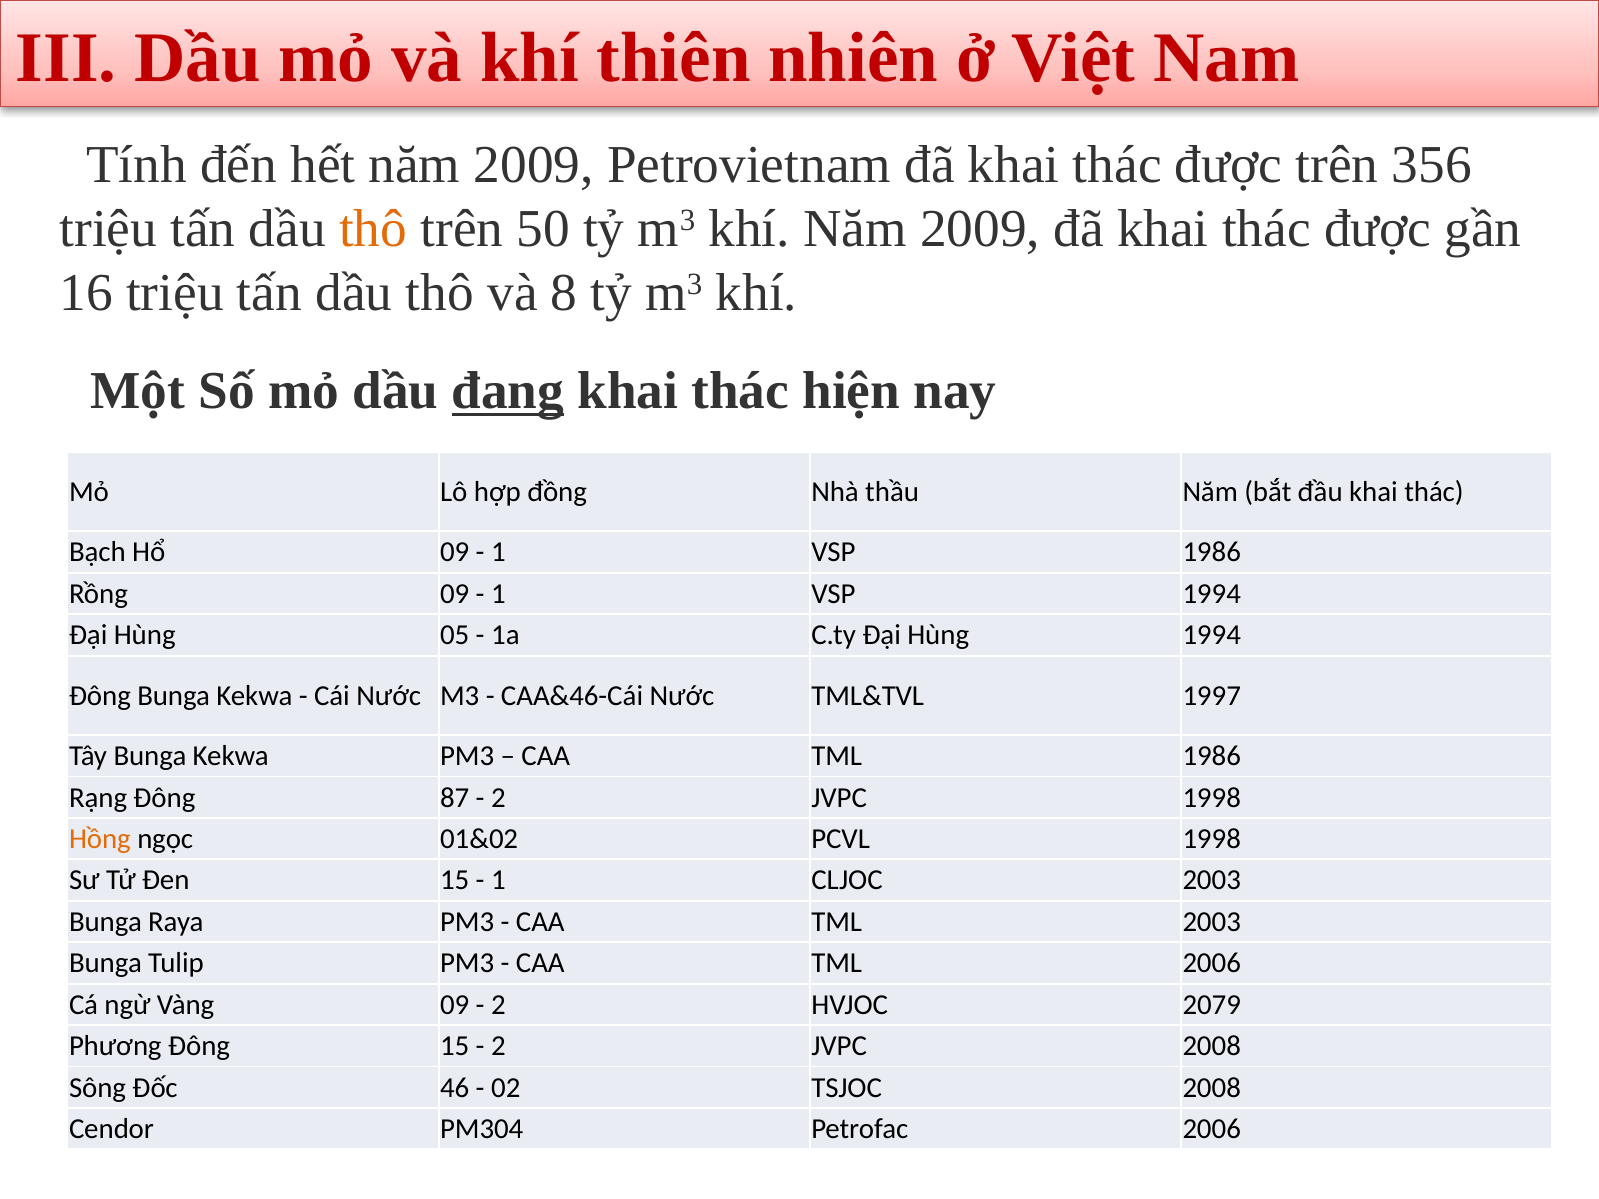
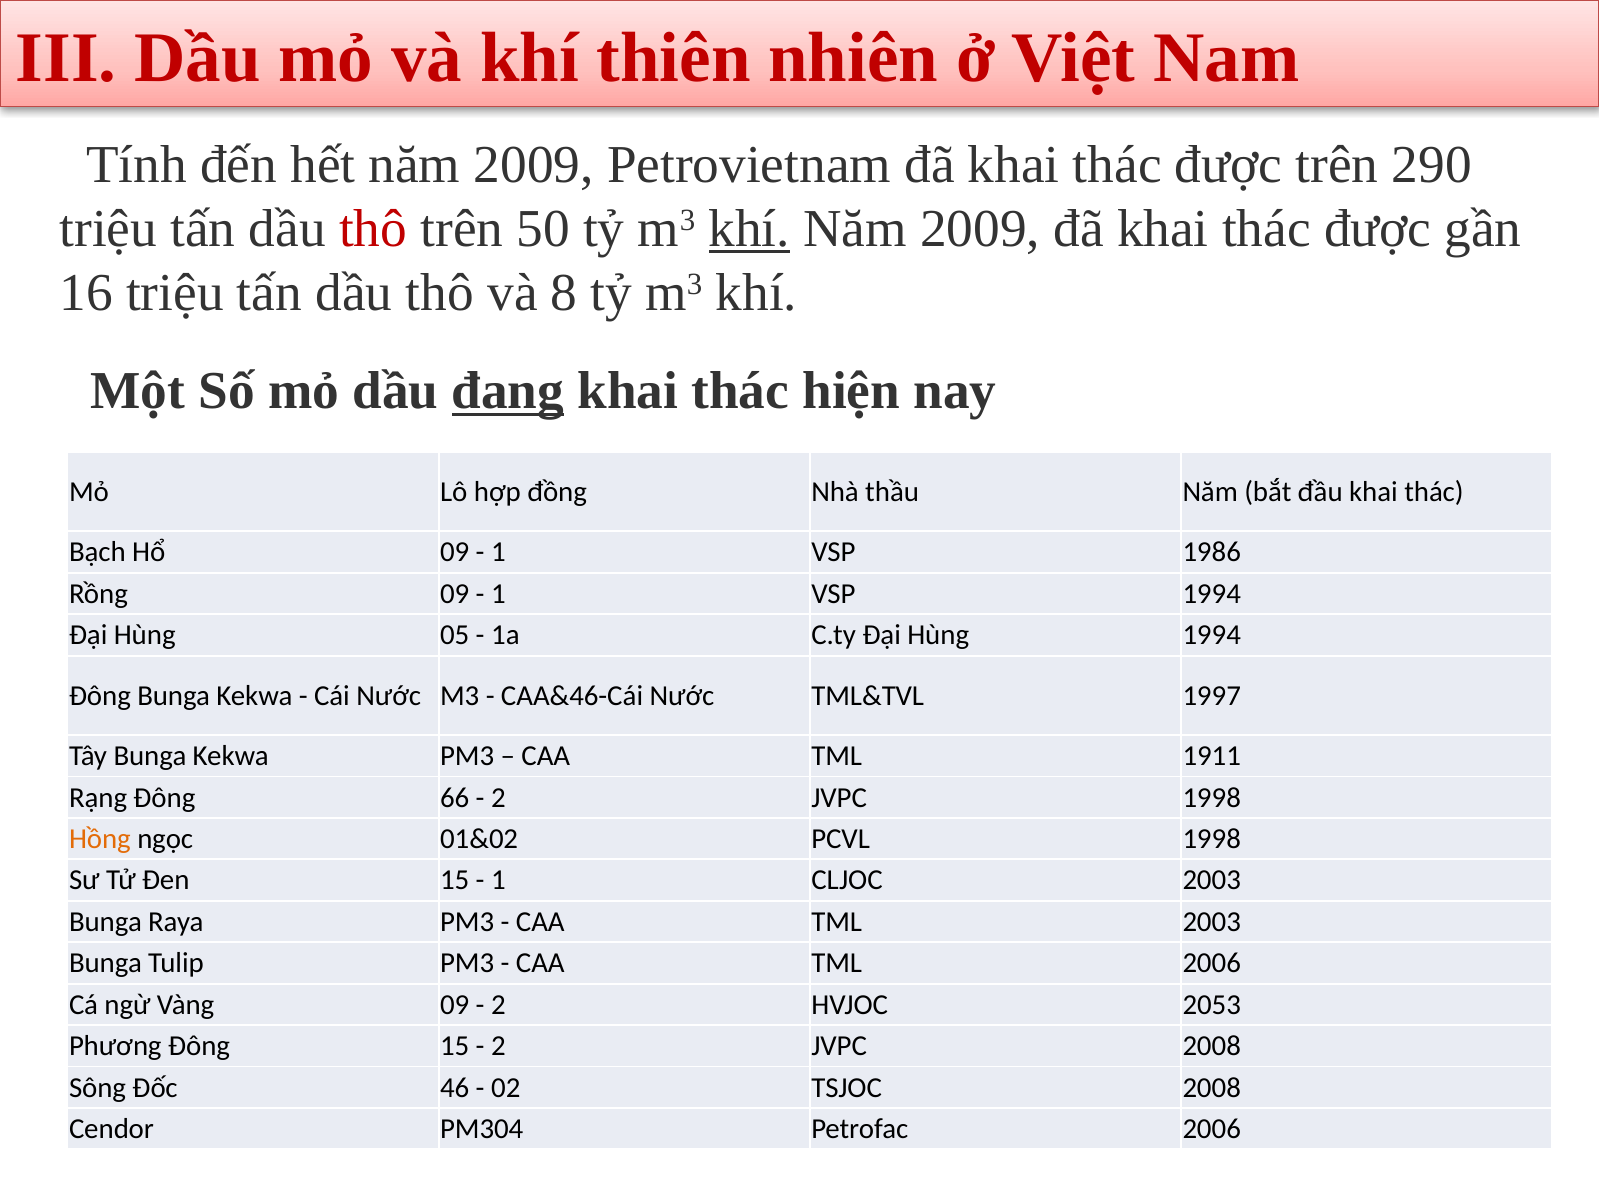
356: 356 -> 290
thô at (373, 229) colour: orange -> red
khí at (749, 229) underline: none -> present
TML 1986: 1986 -> 1911
87: 87 -> 66
2079: 2079 -> 2053
